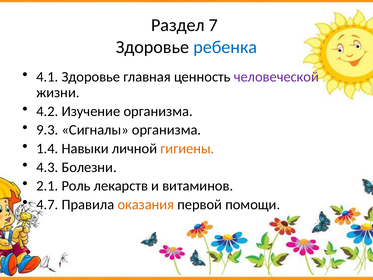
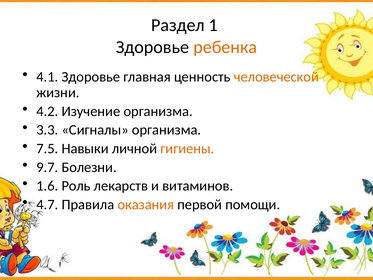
7: 7 -> 1
ребенка colour: blue -> orange
человеческой colour: purple -> orange
9.3: 9.3 -> 3.3
1.4: 1.4 -> 7.5
4.3: 4.3 -> 9.7
2.1: 2.1 -> 1.6
